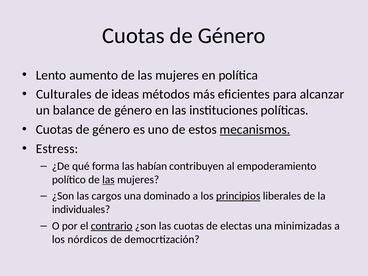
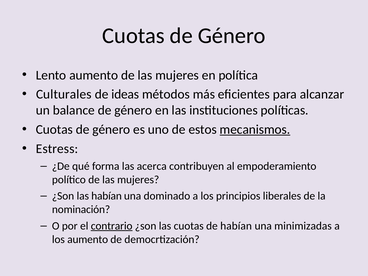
habían: habían -> acerca
las at (108, 180) underline: present -> none
las cargos: cargos -> habían
principios underline: present -> none
individuales: individuales -> nominación
de electas: electas -> habían
los nórdicos: nórdicos -> aumento
